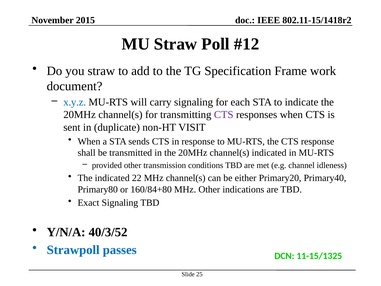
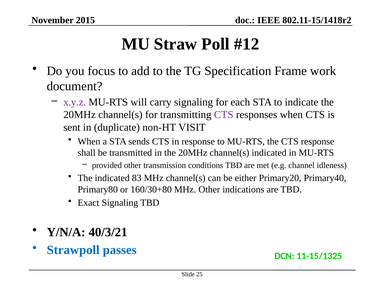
you straw: straw -> focus
x.y.z colour: blue -> purple
22: 22 -> 83
160/84+80: 160/84+80 -> 160/30+80
40/3/52: 40/3/52 -> 40/3/21
